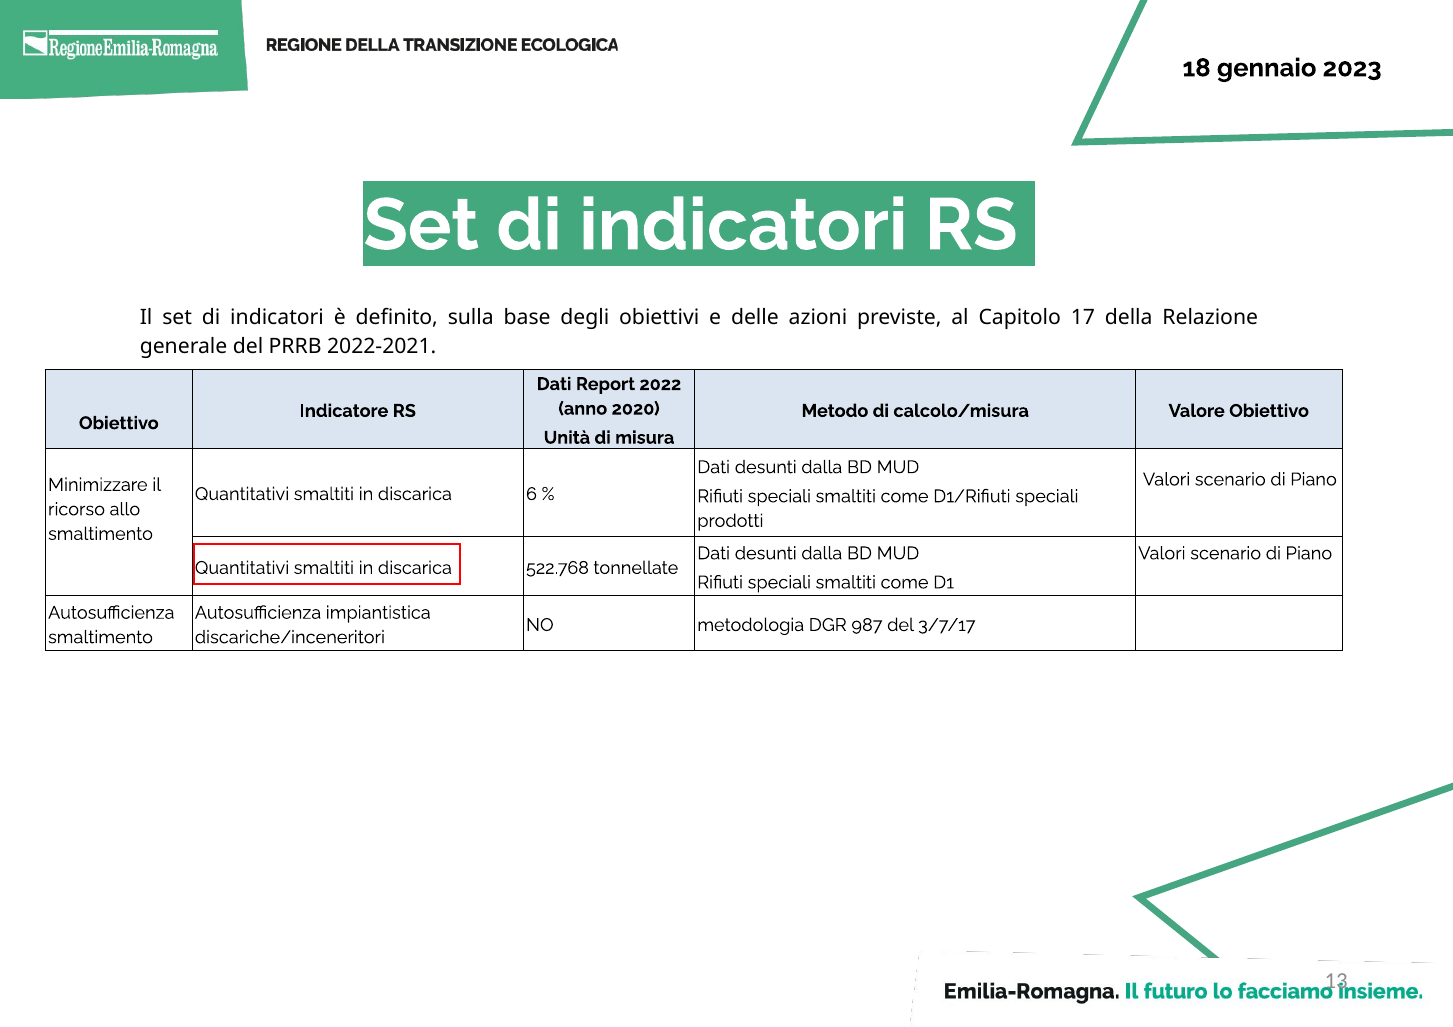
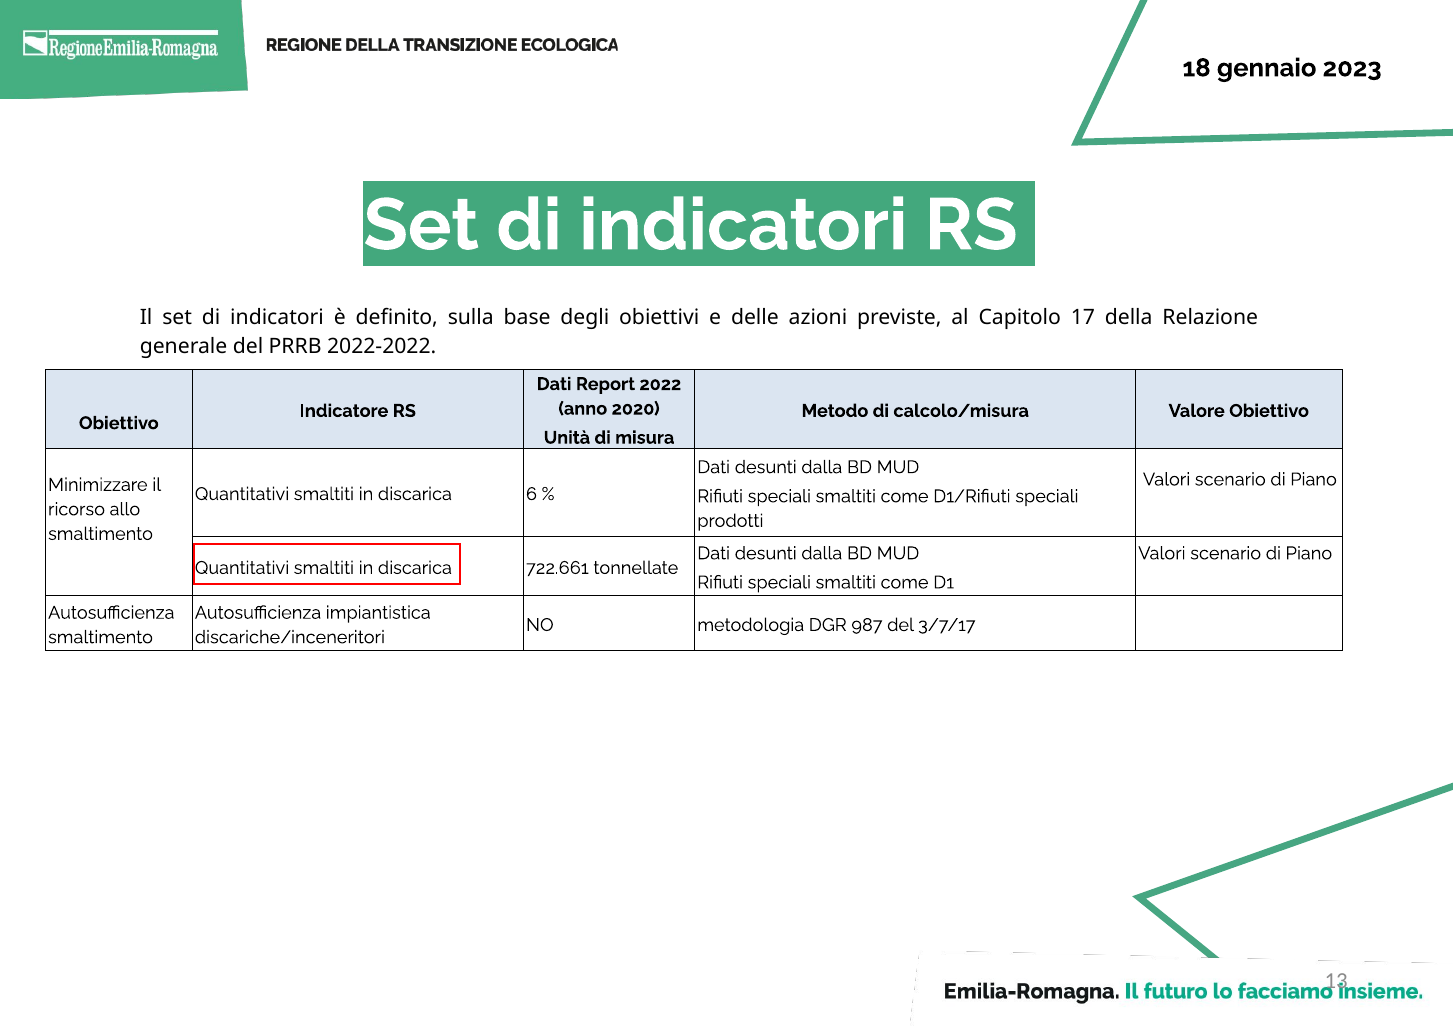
2022-2021: 2022-2021 -> 2022-2022
522.768: 522.768 -> 722.661
